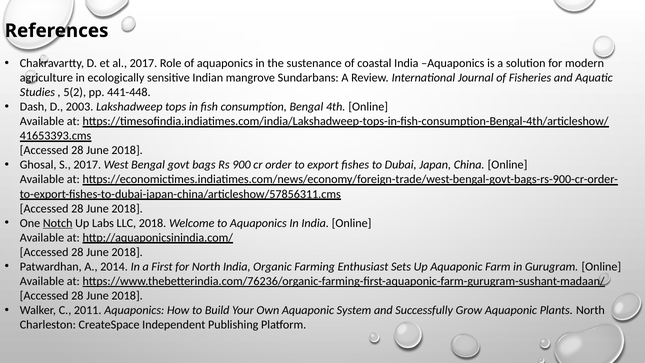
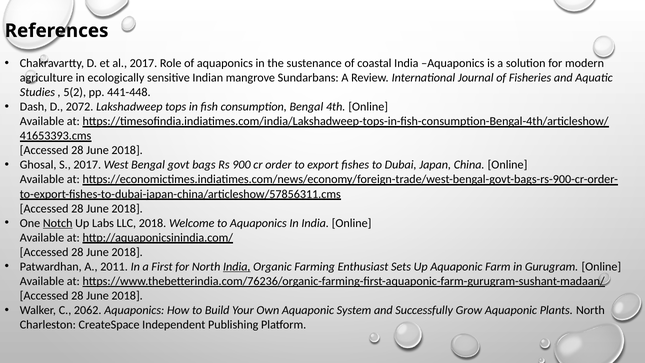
2003: 2003 -> 2072
2014: 2014 -> 2011
India at (237, 266) underline: none -> present
2011: 2011 -> 2062
